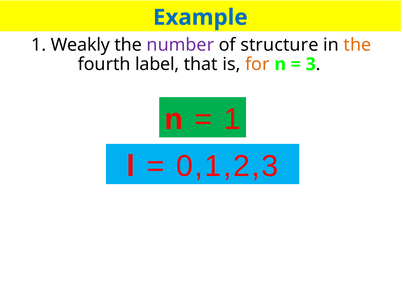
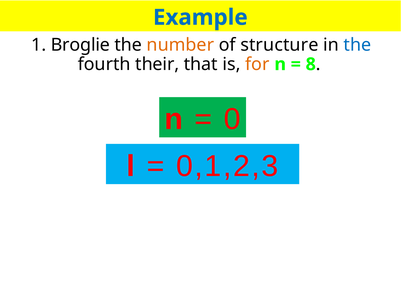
Weakly: Weakly -> Broglie
number colour: purple -> orange
the at (357, 45) colour: orange -> blue
label: label -> their
3: 3 -> 8
1 at (232, 119): 1 -> 0
